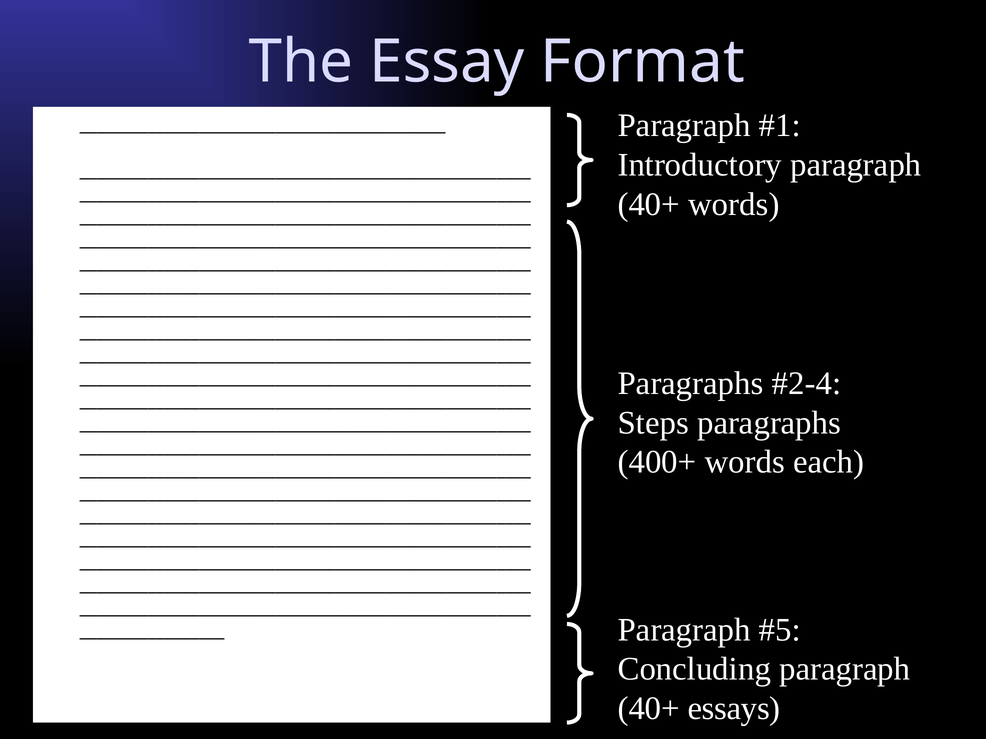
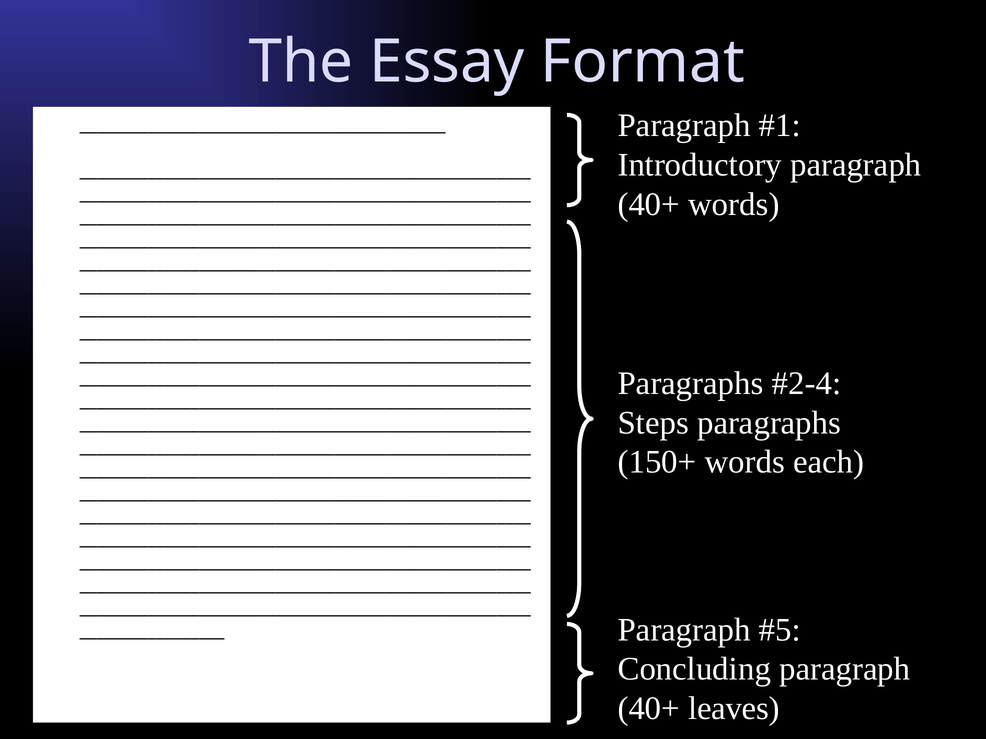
400+: 400+ -> 150+
essays: essays -> leaves
